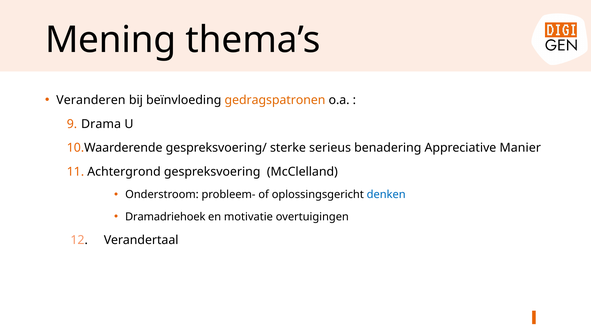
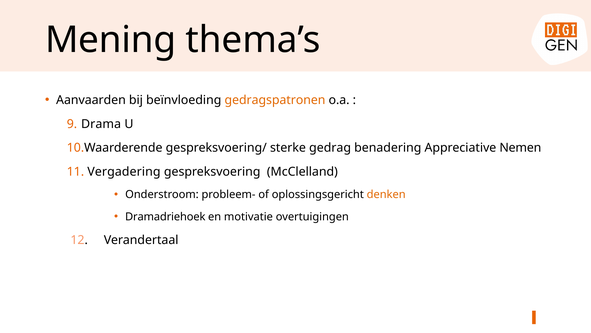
Veranderen: Veranderen -> Aanvaarden
serieus: serieus -> gedrag
Manier: Manier -> Nemen
Achtergrond: Achtergrond -> Vergadering
denken colour: blue -> orange
